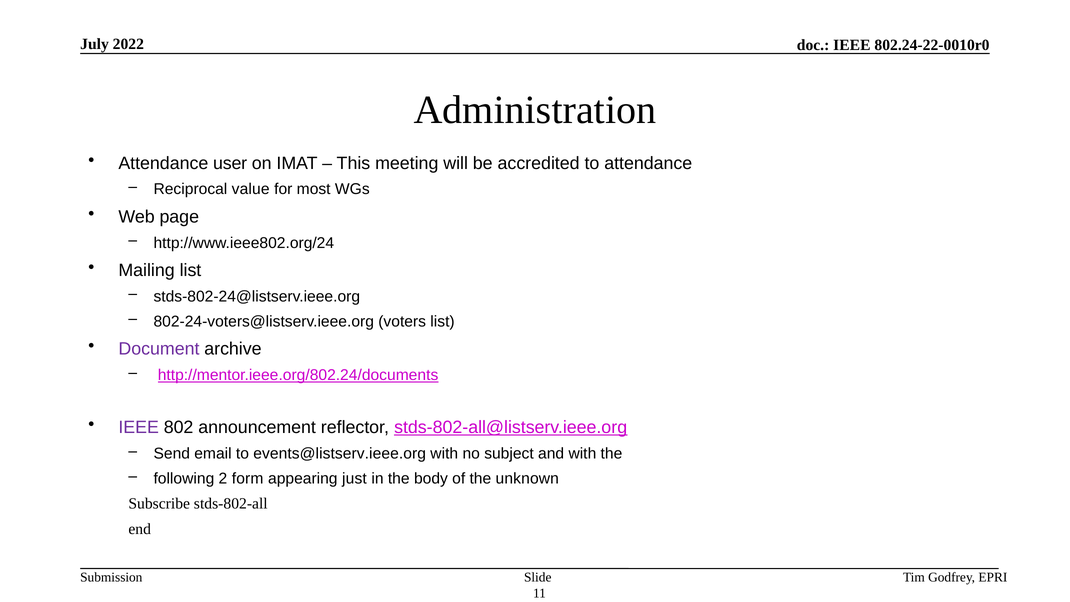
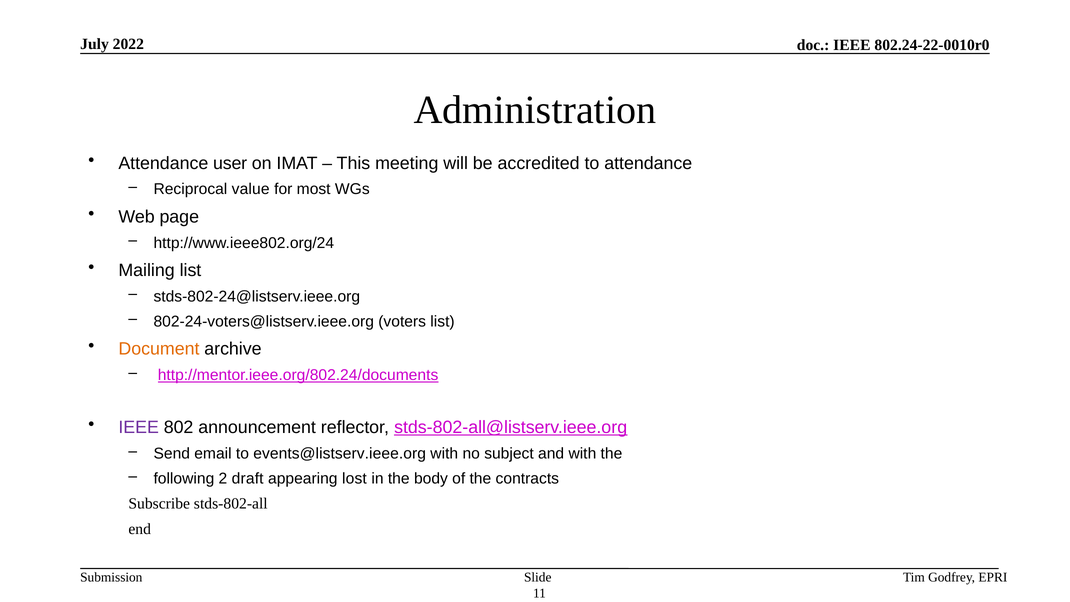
Document colour: purple -> orange
form: form -> draft
just: just -> lost
unknown: unknown -> contracts
